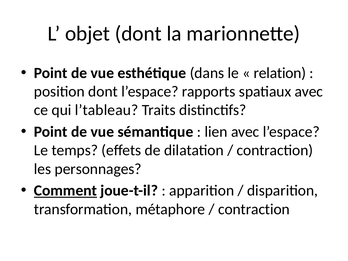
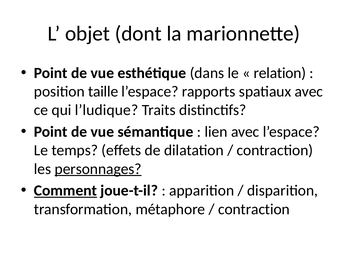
position dont: dont -> taille
l’tableau: l’tableau -> l’ludique
personnages underline: none -> present
